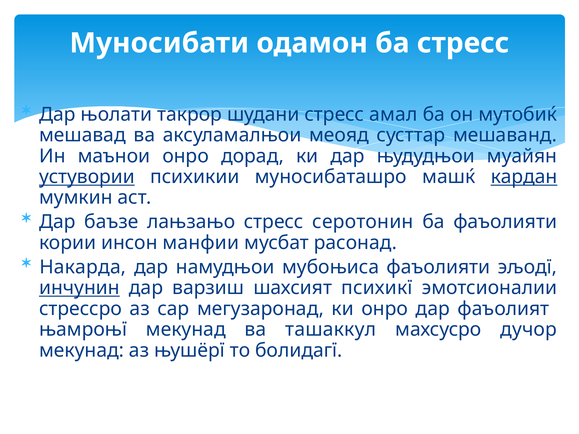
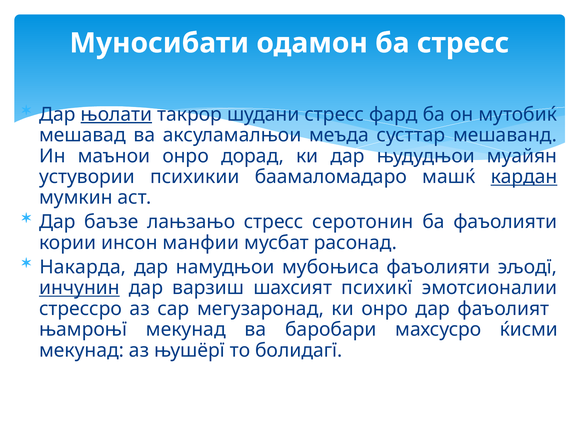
њолати underline: none -> present
амал: амал -> фард
меояд: меояд -> меъда
устувории underline: present -> none
муносибаташро: муносибаташро -> баамаломадаро
ташаккул: ташаккул -> баробари
дучор: дучор -> ќисми
